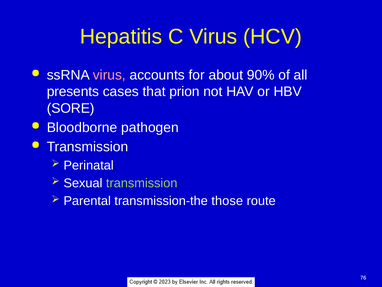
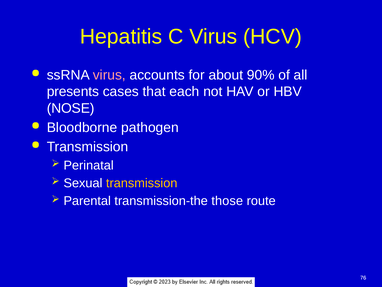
prion: prion -> each
SORE: SORE -> NOSE
transmission at (142, 183) colour: light green -> yellow
